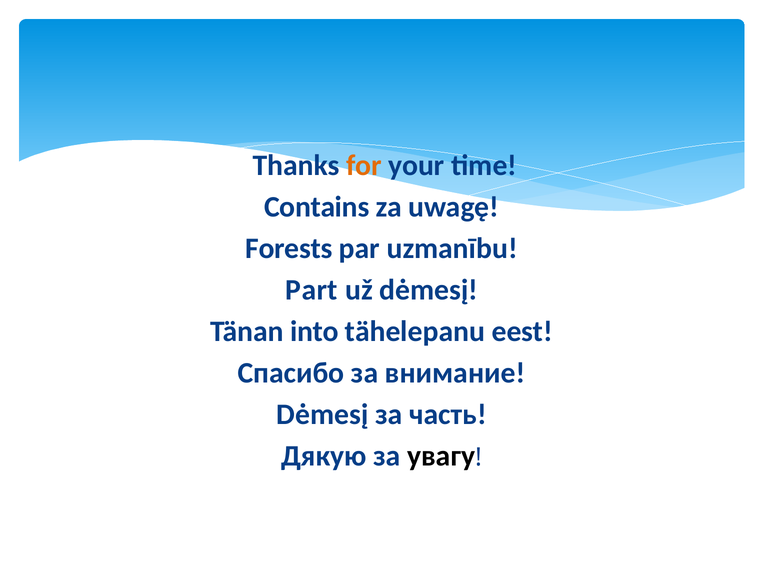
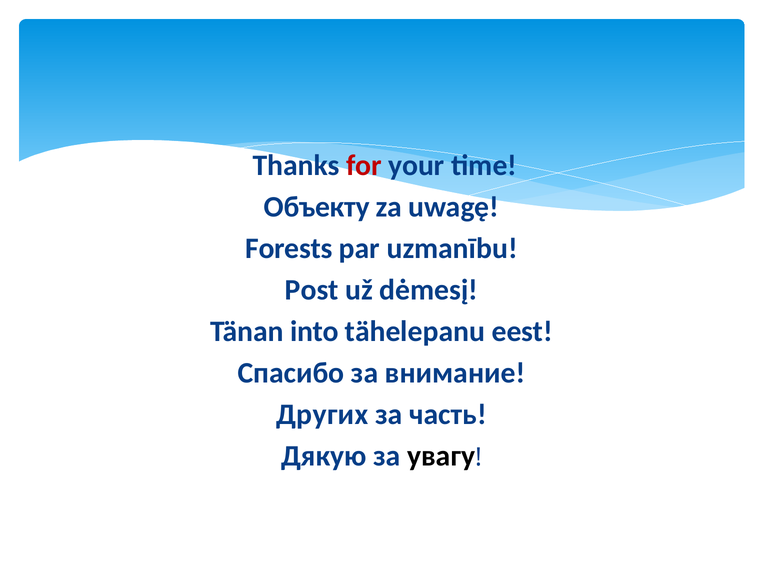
for colour: orange -> red
Contains: Contains -> Объекту
Part: Part -> Post
Dėmesį at (322, 414): Dėmesį -> Других
